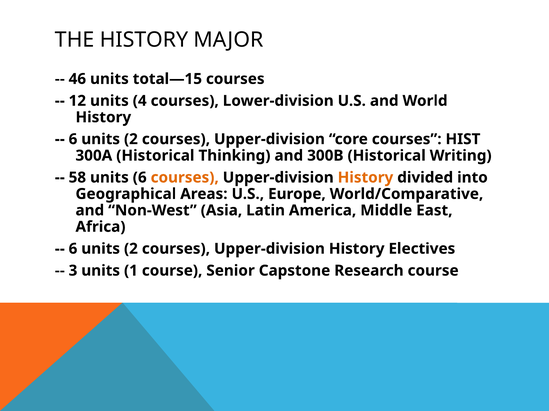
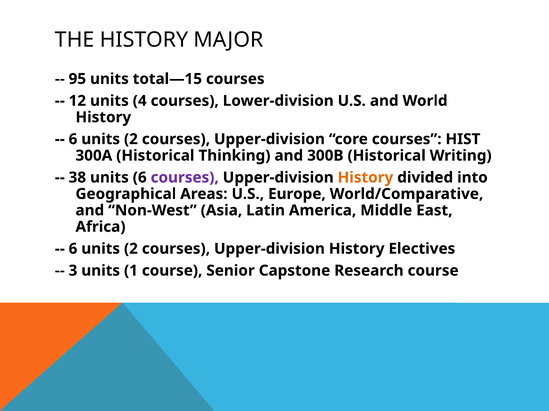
46: 46 -> 95
58: 58 -> 38
courses at (185, 178) colour: orange -> purple
